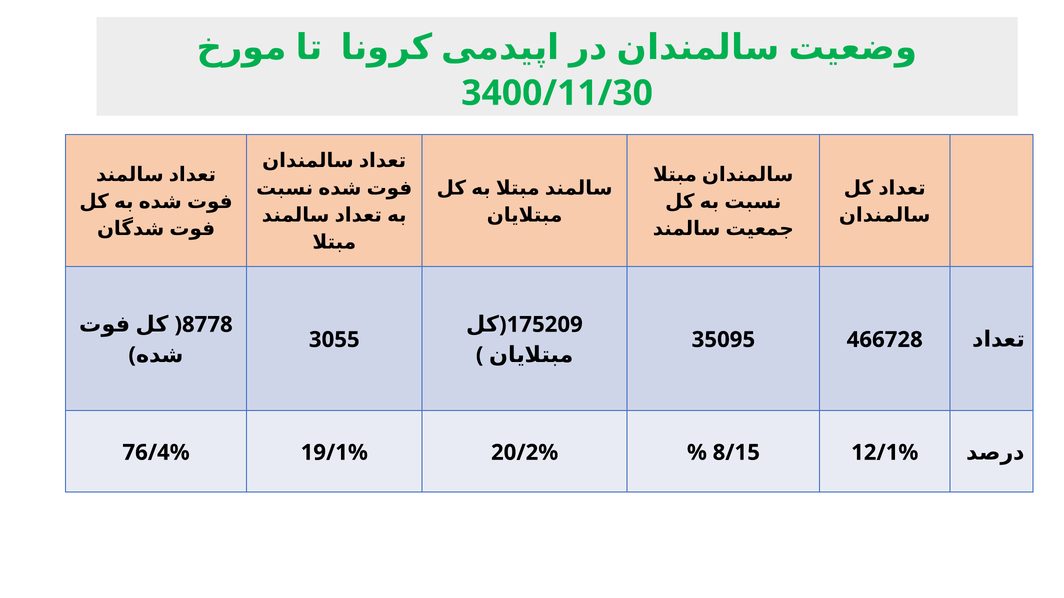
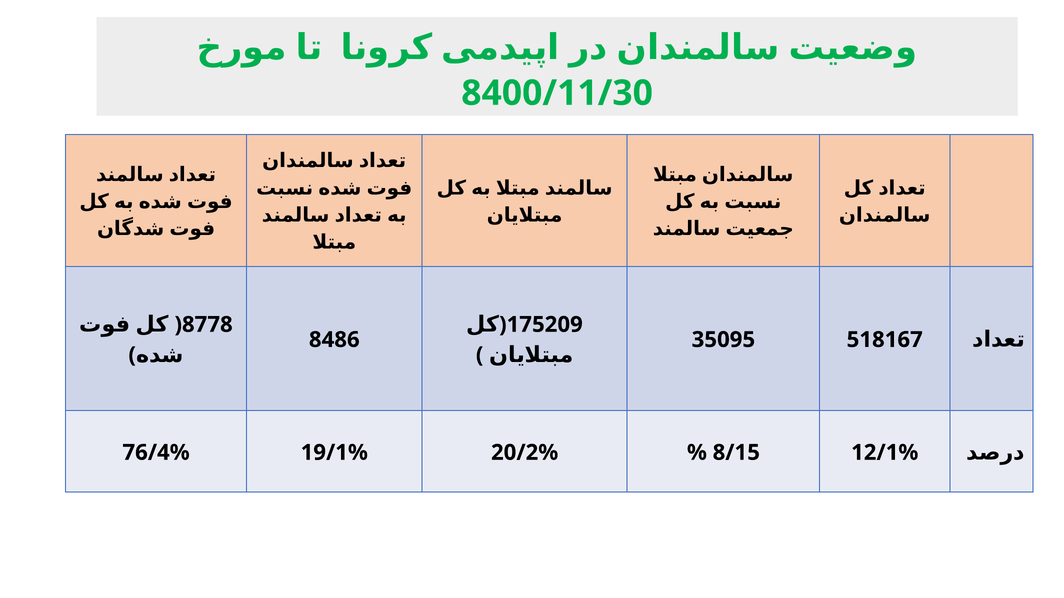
3400/11/30: 3400/11/30 -> 8400/11/30
3055: 3055 -> 8486
466728: 466728 -> 518167
